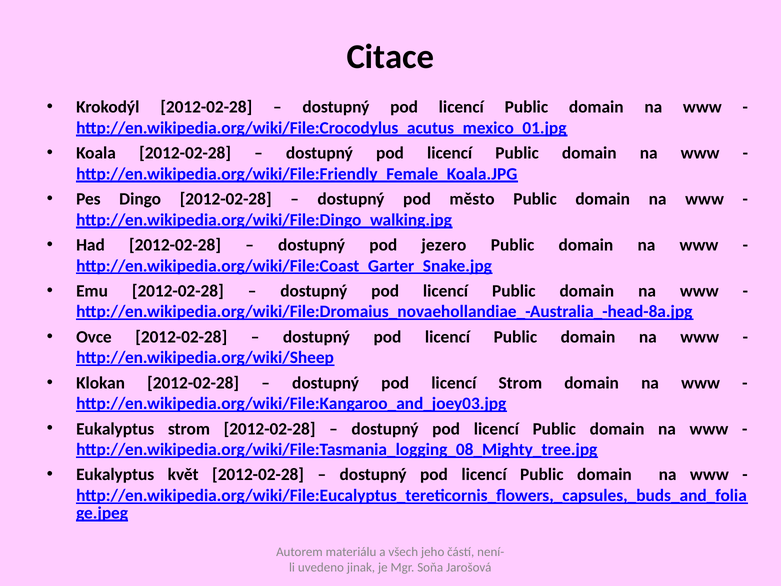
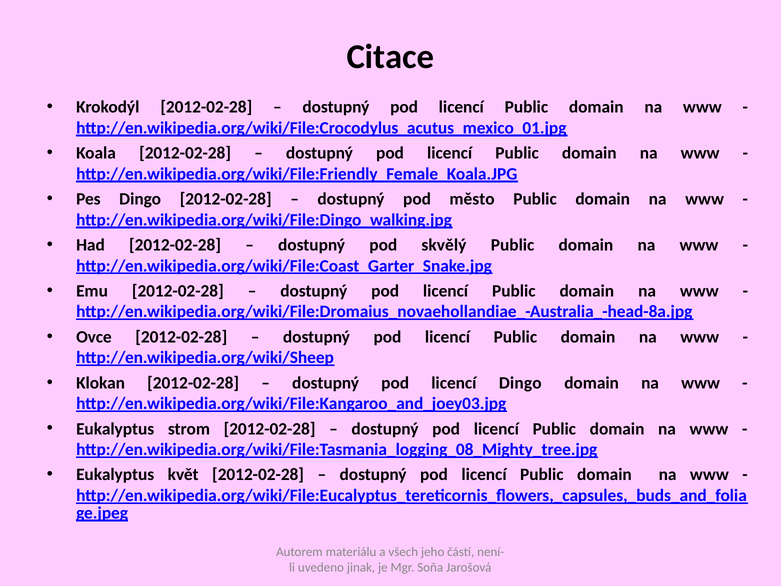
jezero: jezero -> skvělý
licencí Strom: Strom -> Dingo
